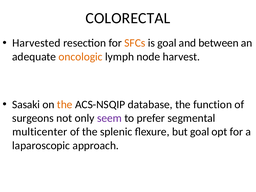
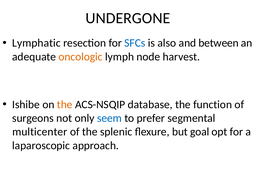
COLORECTAL: COLORECTAL -> UNDERGONE
Harvested: Harvested -> Lymphatic
SFCs colour: orange -> blue
is goal: goal -> also
Sasaki: Sasaki -> Ishibe
seem colour: purple -> blue
